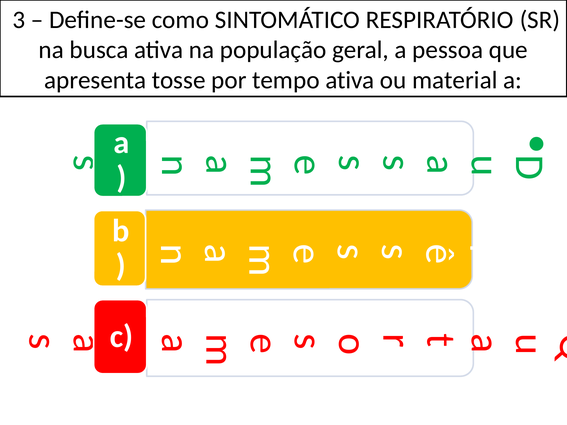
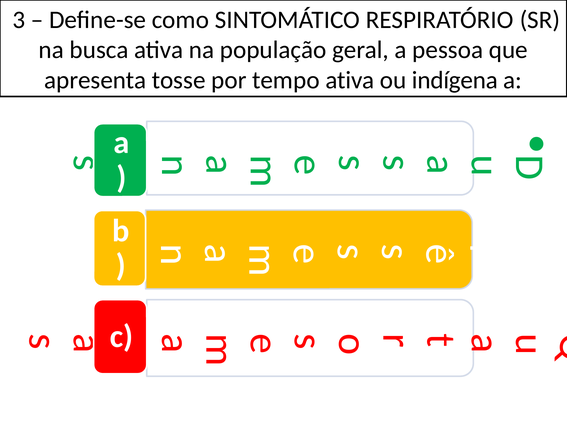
material: material -> indígena
